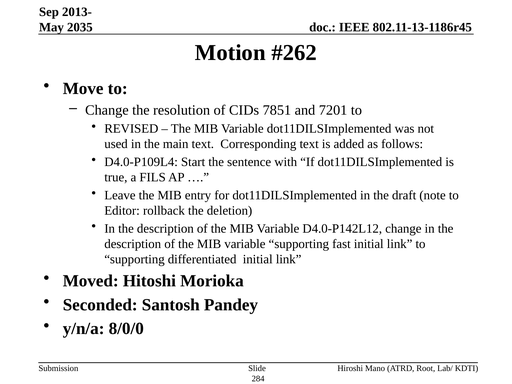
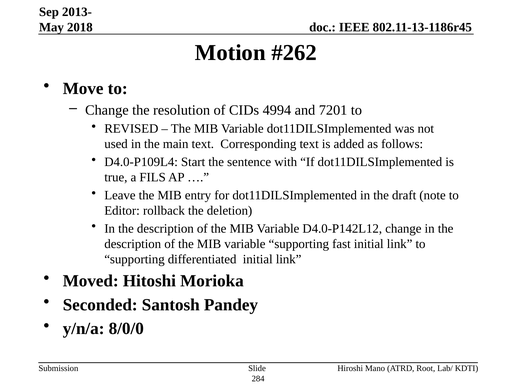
2035: 2035 -> 2018
7851: 7851 -> 4994
